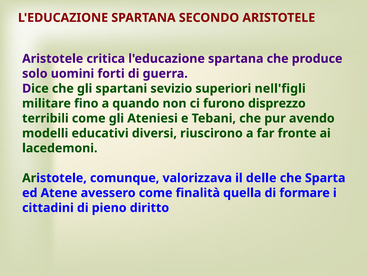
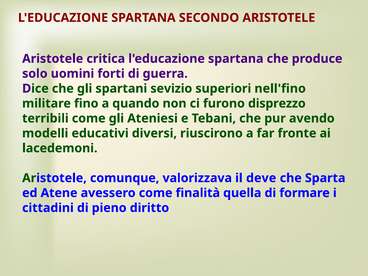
nell'figli: nell'figli -> nell'fino
delle: delle -> deve
